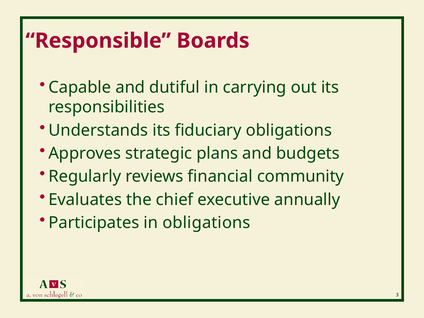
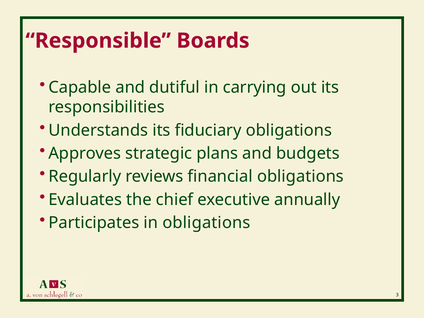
financial community: community -> obligations
